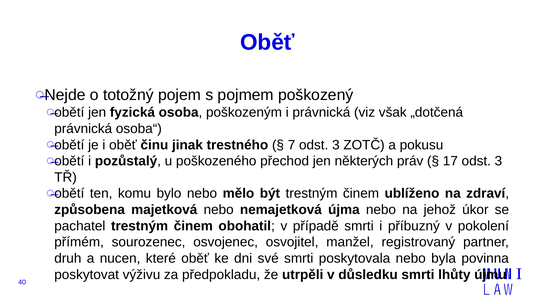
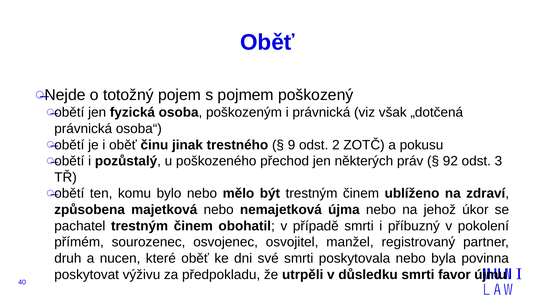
7: 7 -> 9
3 at (336, 145): 3 -> 2
17: 17 -> 92
lhůty: lhůty -> favor
